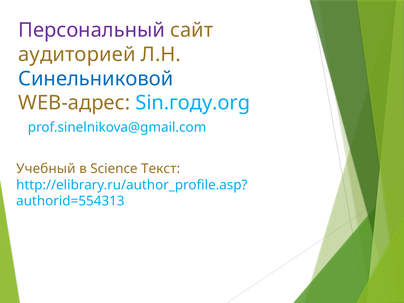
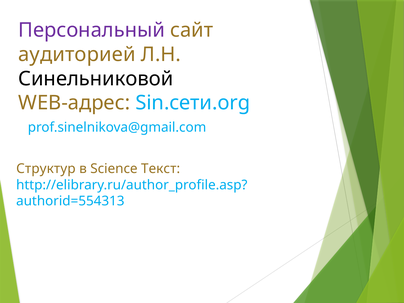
Синельниковой colour: blue -> black
Sin.году.org: Sin.году.org -> Sin.сети.org
Учебный: Учебный -> Структур
